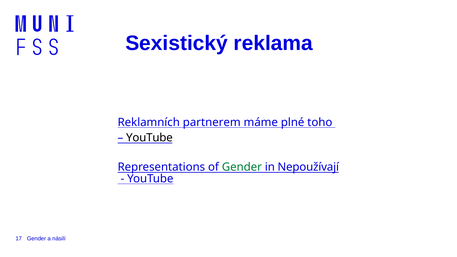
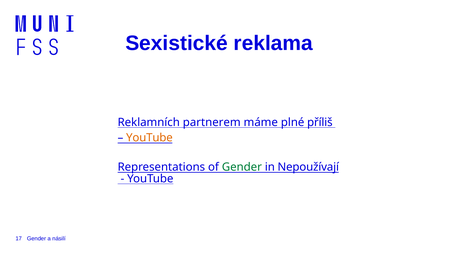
Sexistický: Sexistický -> Sexistické
toho: toho -> příliš
YouTube at (149, 138) colour: black -> orange
